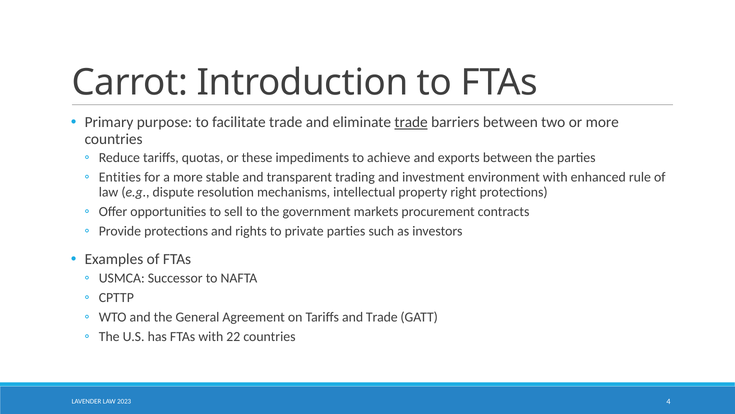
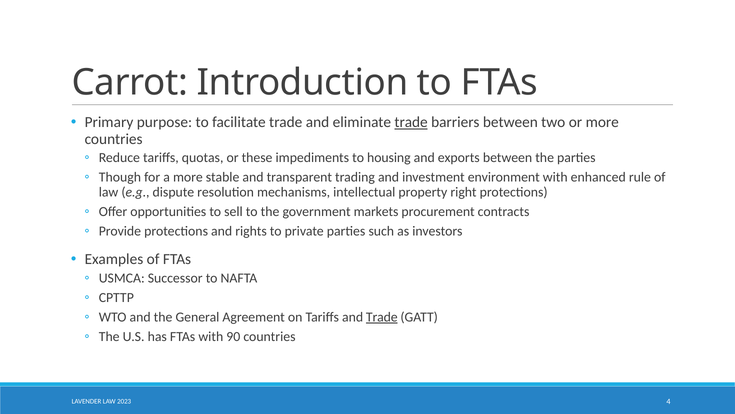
achieve: achieve -> housing
Entities: Entities -> Though
Trade at (382, 317) underline: none -> present
22: 22 -> 90
